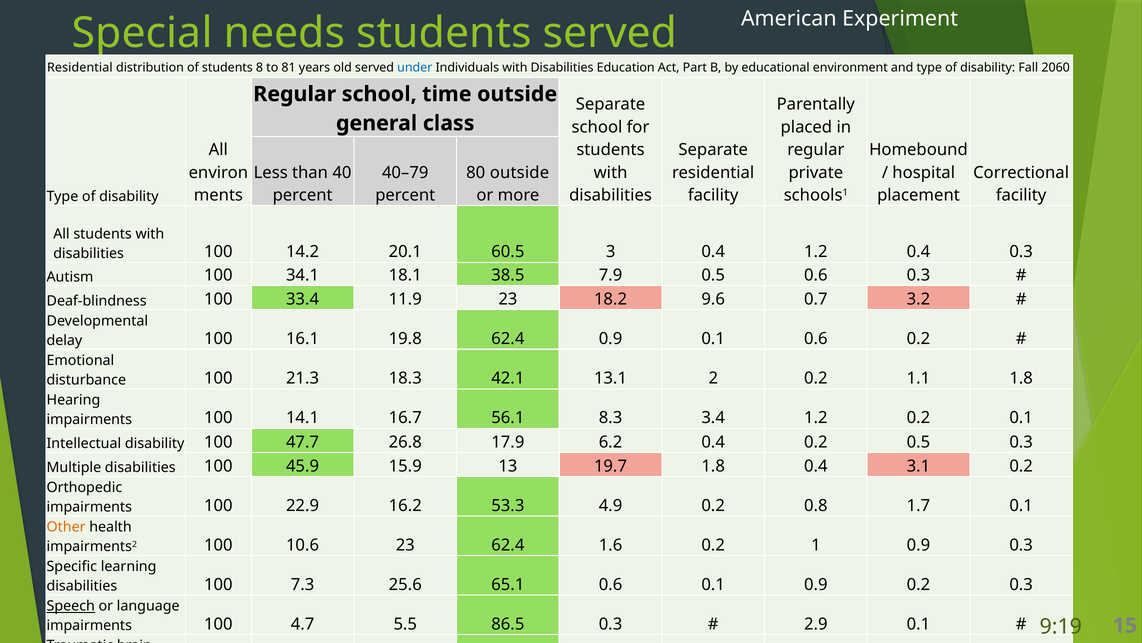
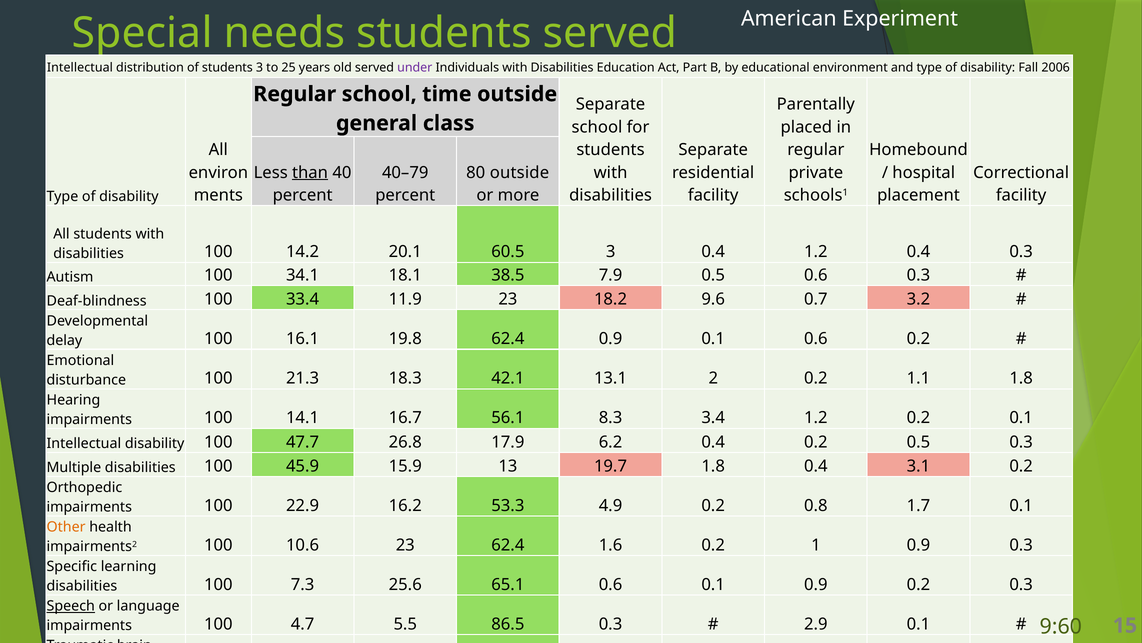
Residential at (80, 67): Residential -> Intellectual
students 8: 8 -> 3
81: 81 -> 25
under colour: blue -> purple
2060: 2060 -> 2006
than underline: none -> present
9:19: 9:19 -> 9:60
